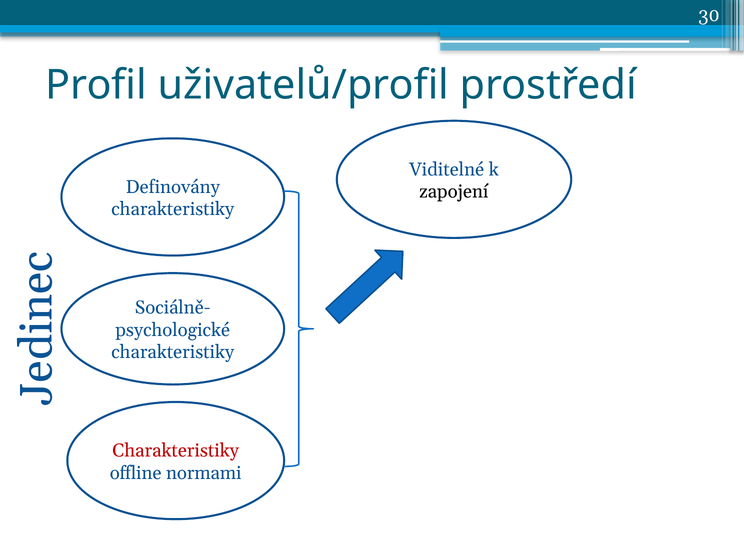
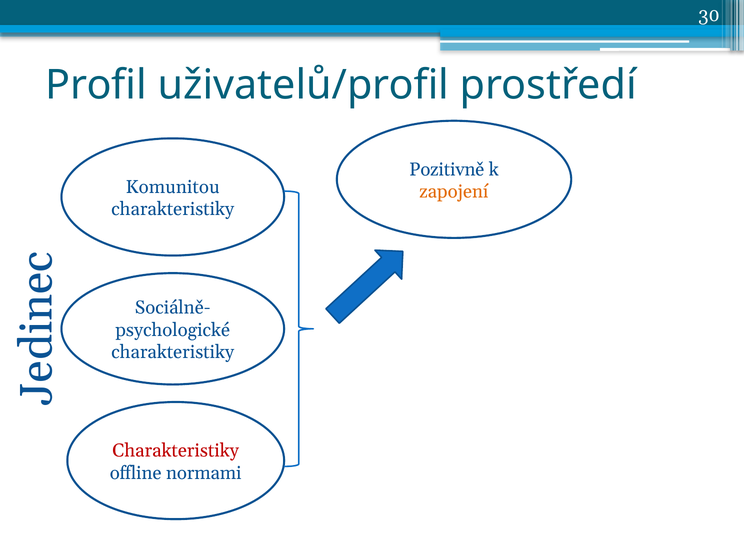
Viditelné: Viditelné -> Pozitivně
Definovány: Definovány -> Komunitou
zapojení colour: black -> orange
